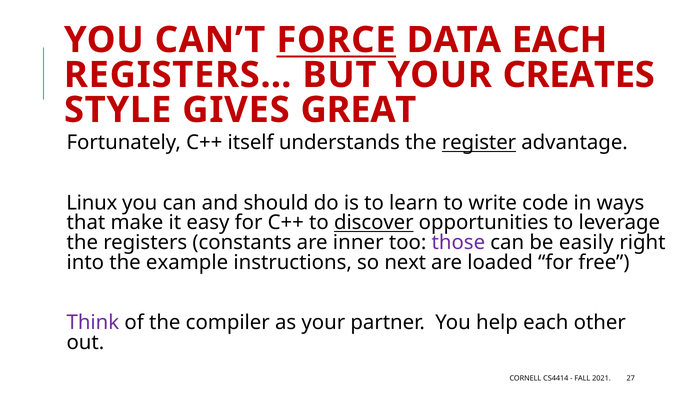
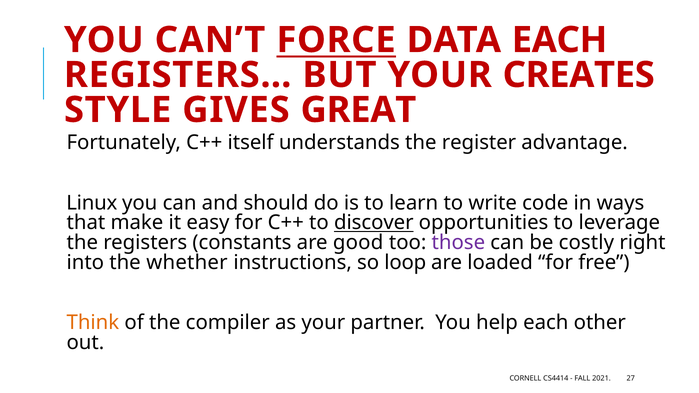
register underline: present -> none
inner: inner -> good
easily: easily -> costly
example: example -> whether
next: next -> loop
Think colour: purple -> orange
